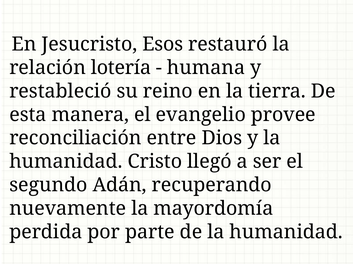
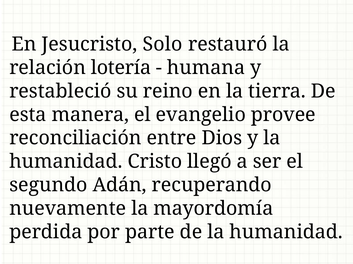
Esos: Esos -> Solo
